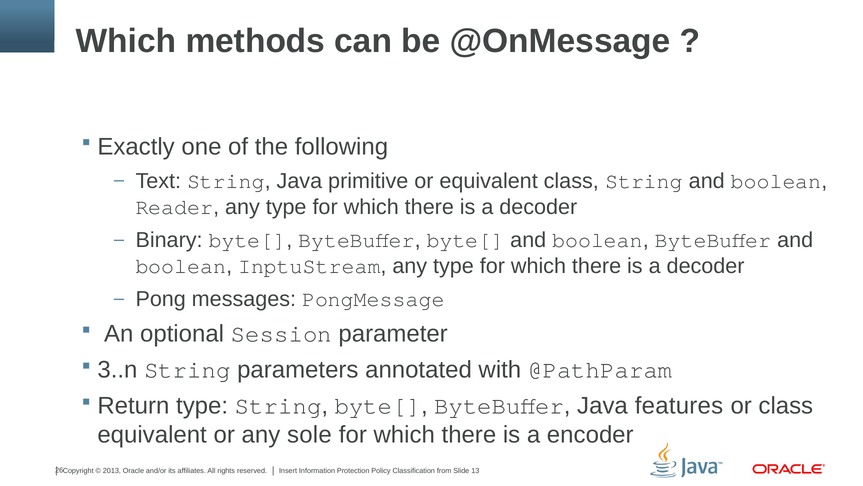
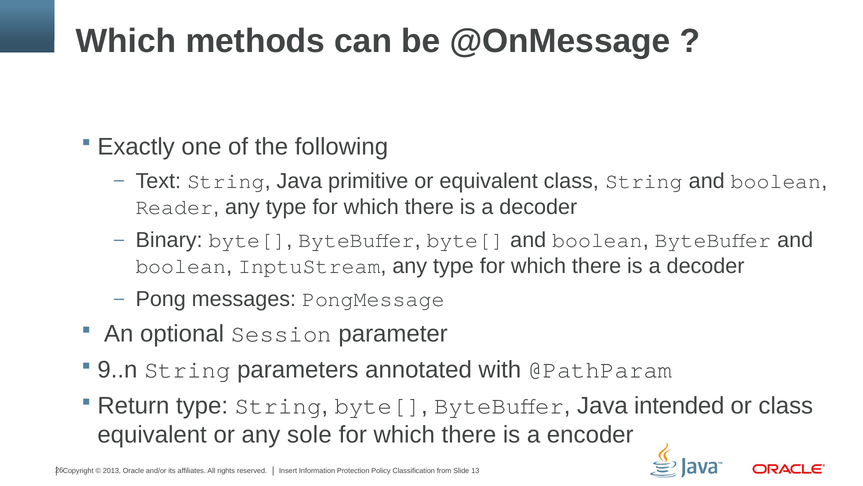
3..n: 3..n -> 9..n
features: features -> intended
